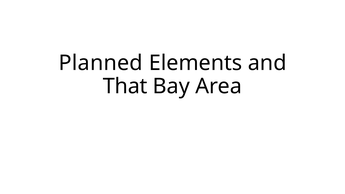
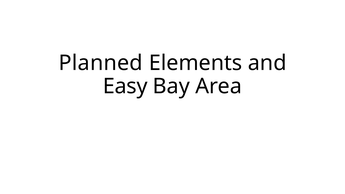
That: That -> Easy
